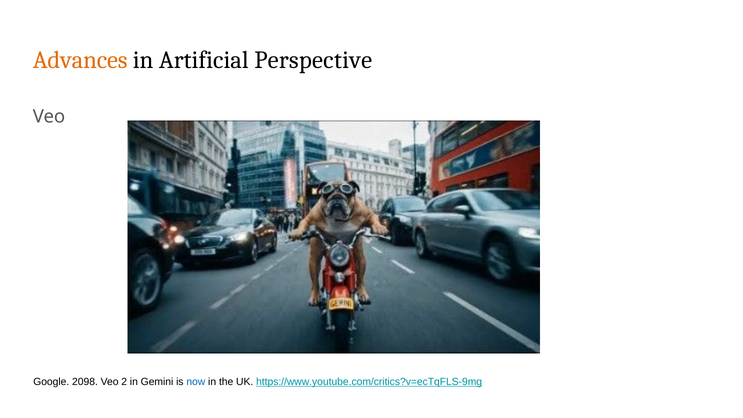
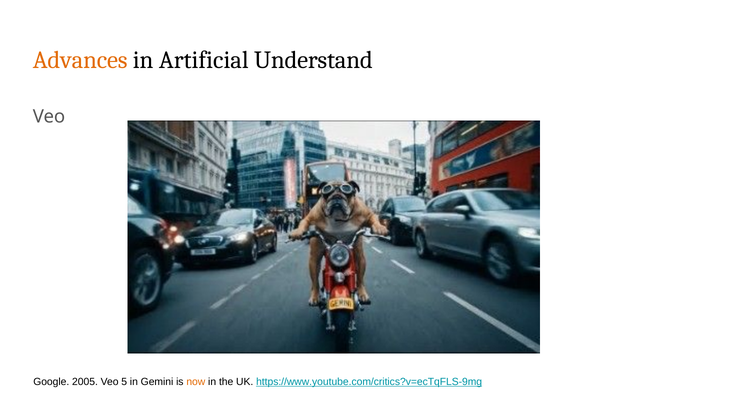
Perspective: Perspective -> Understand
2098: 2098 -> 2005
2: 2 -> 5
now colour: blue -> orange
